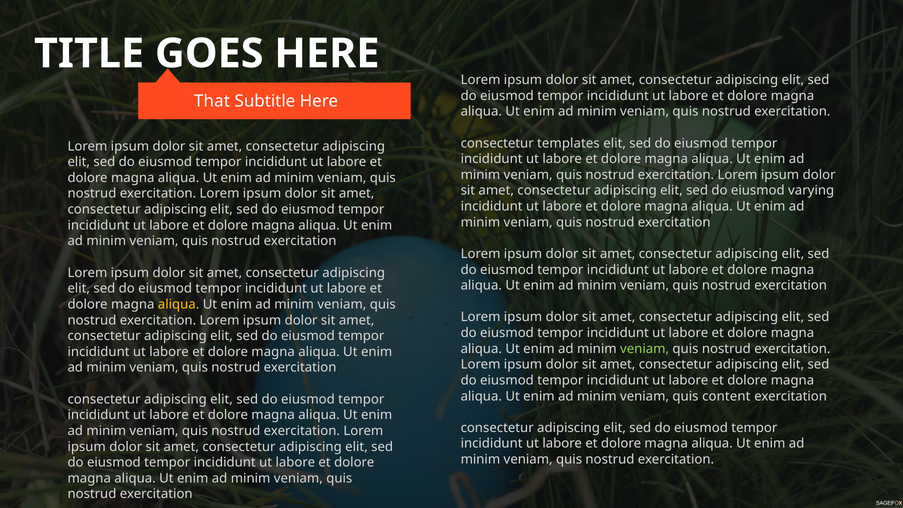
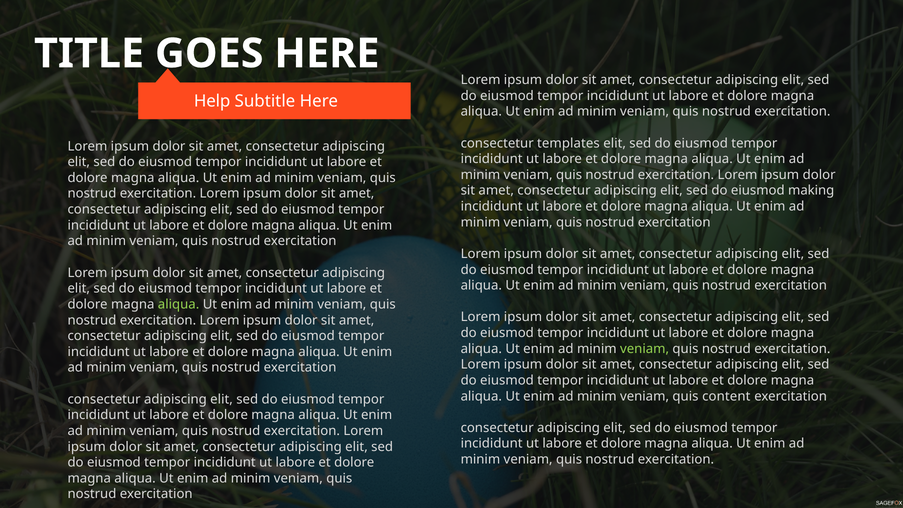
That: That -> Help
varying: varying -> making
aliqua at (179, 304) colour: yellow -> light green
